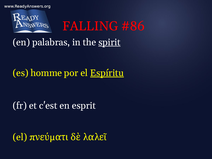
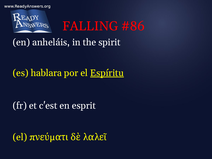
palabras: palabras -> anheláis
spirit underline: present -> none
homme: homme -> hablara
